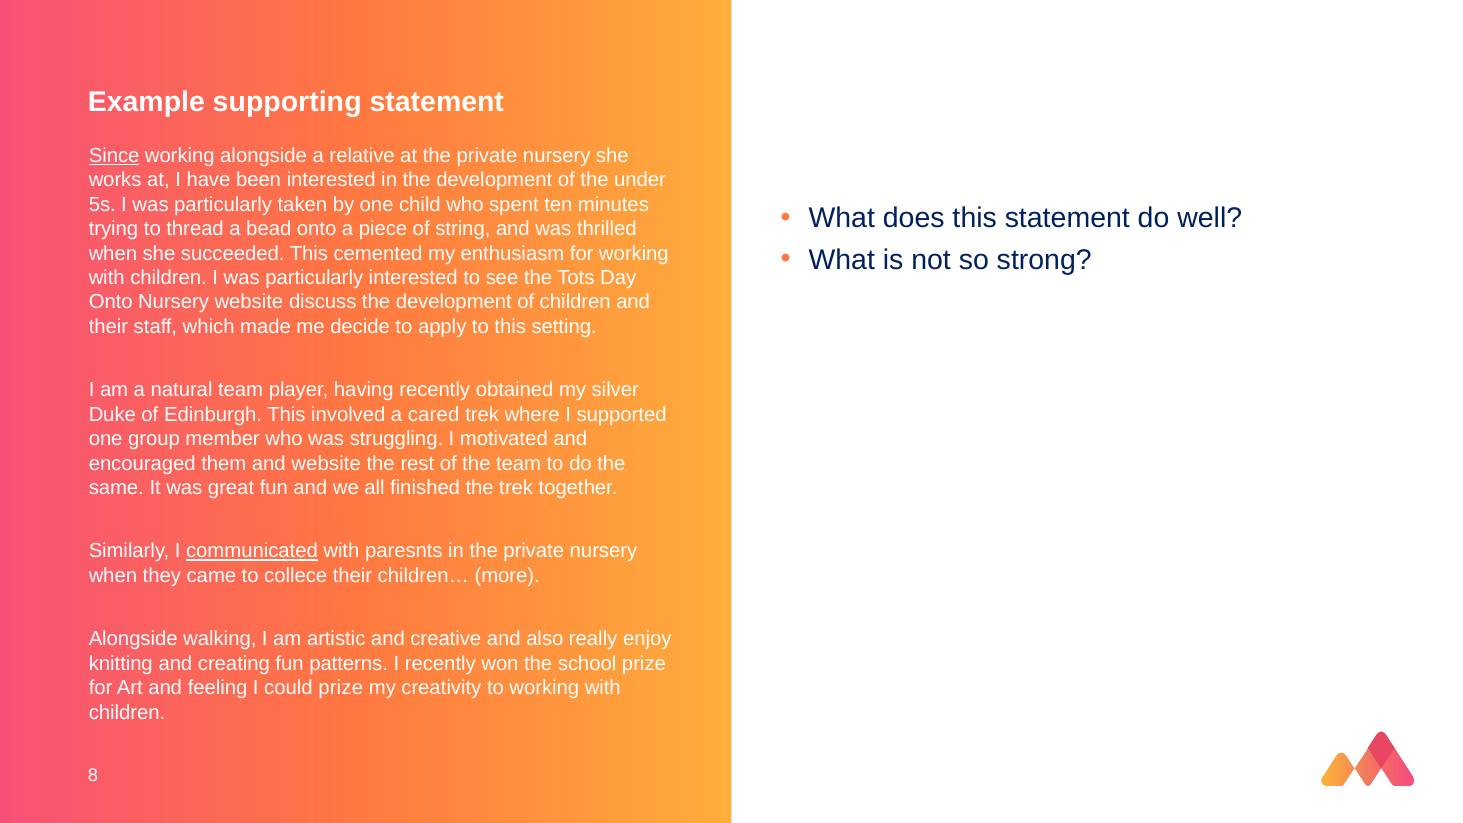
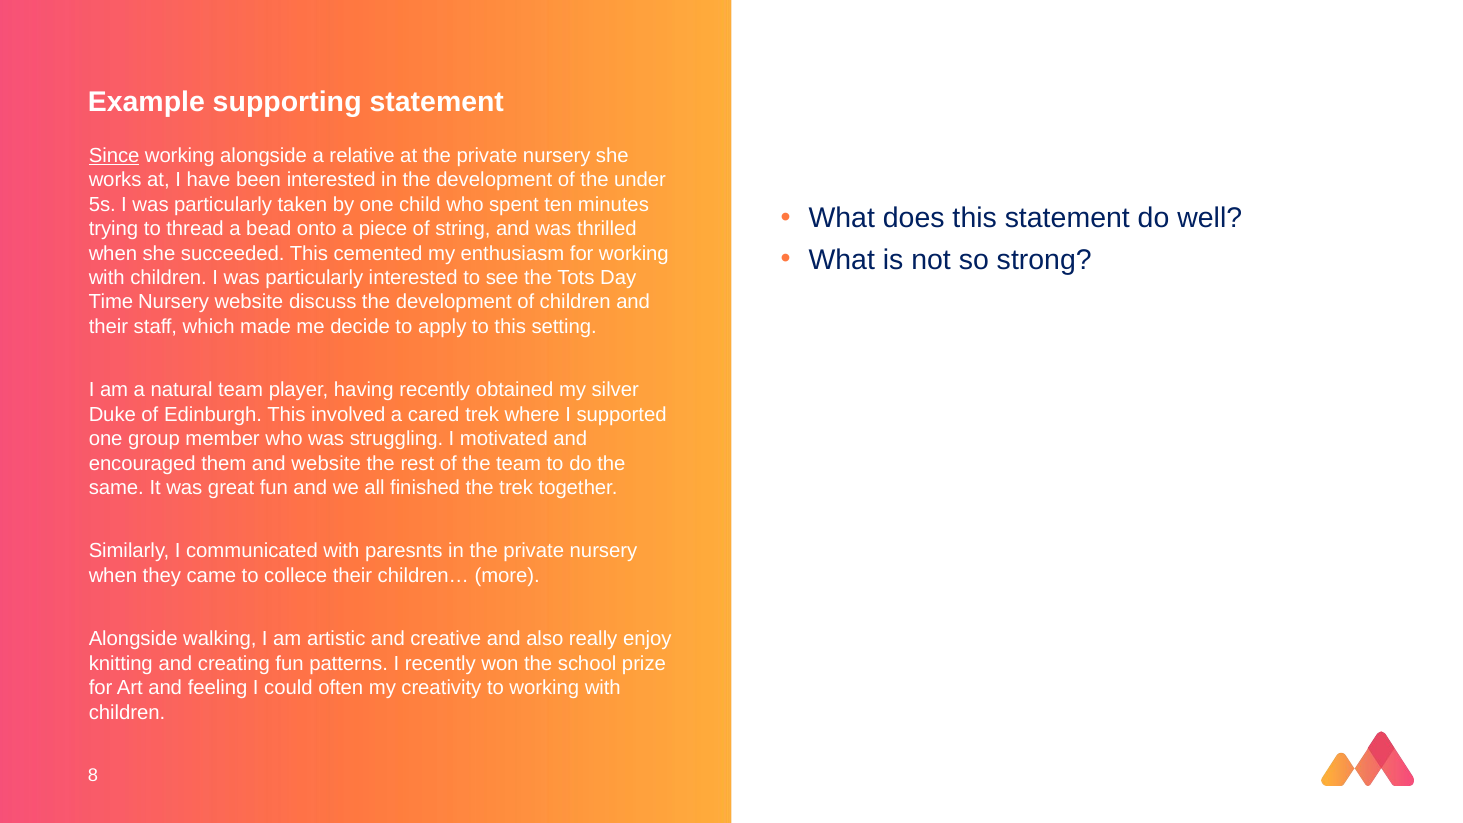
Onto at (111, 302): Onto -> Time
communicated underline: present -> none
could prize: prize -> often
